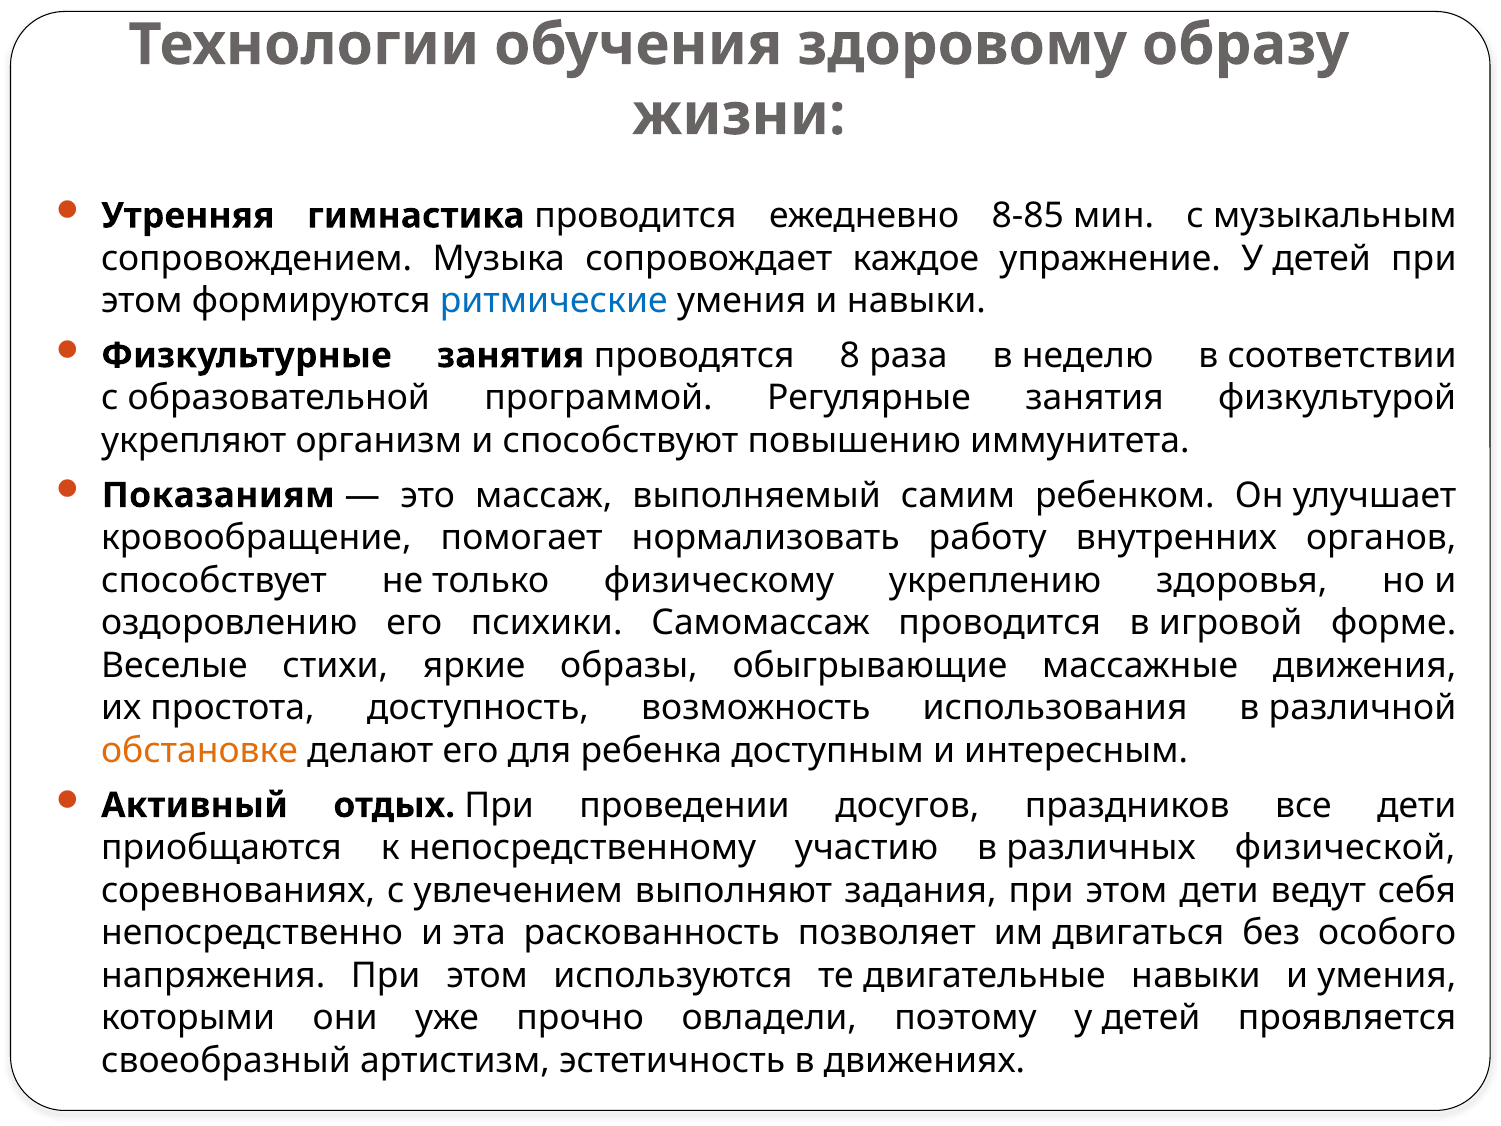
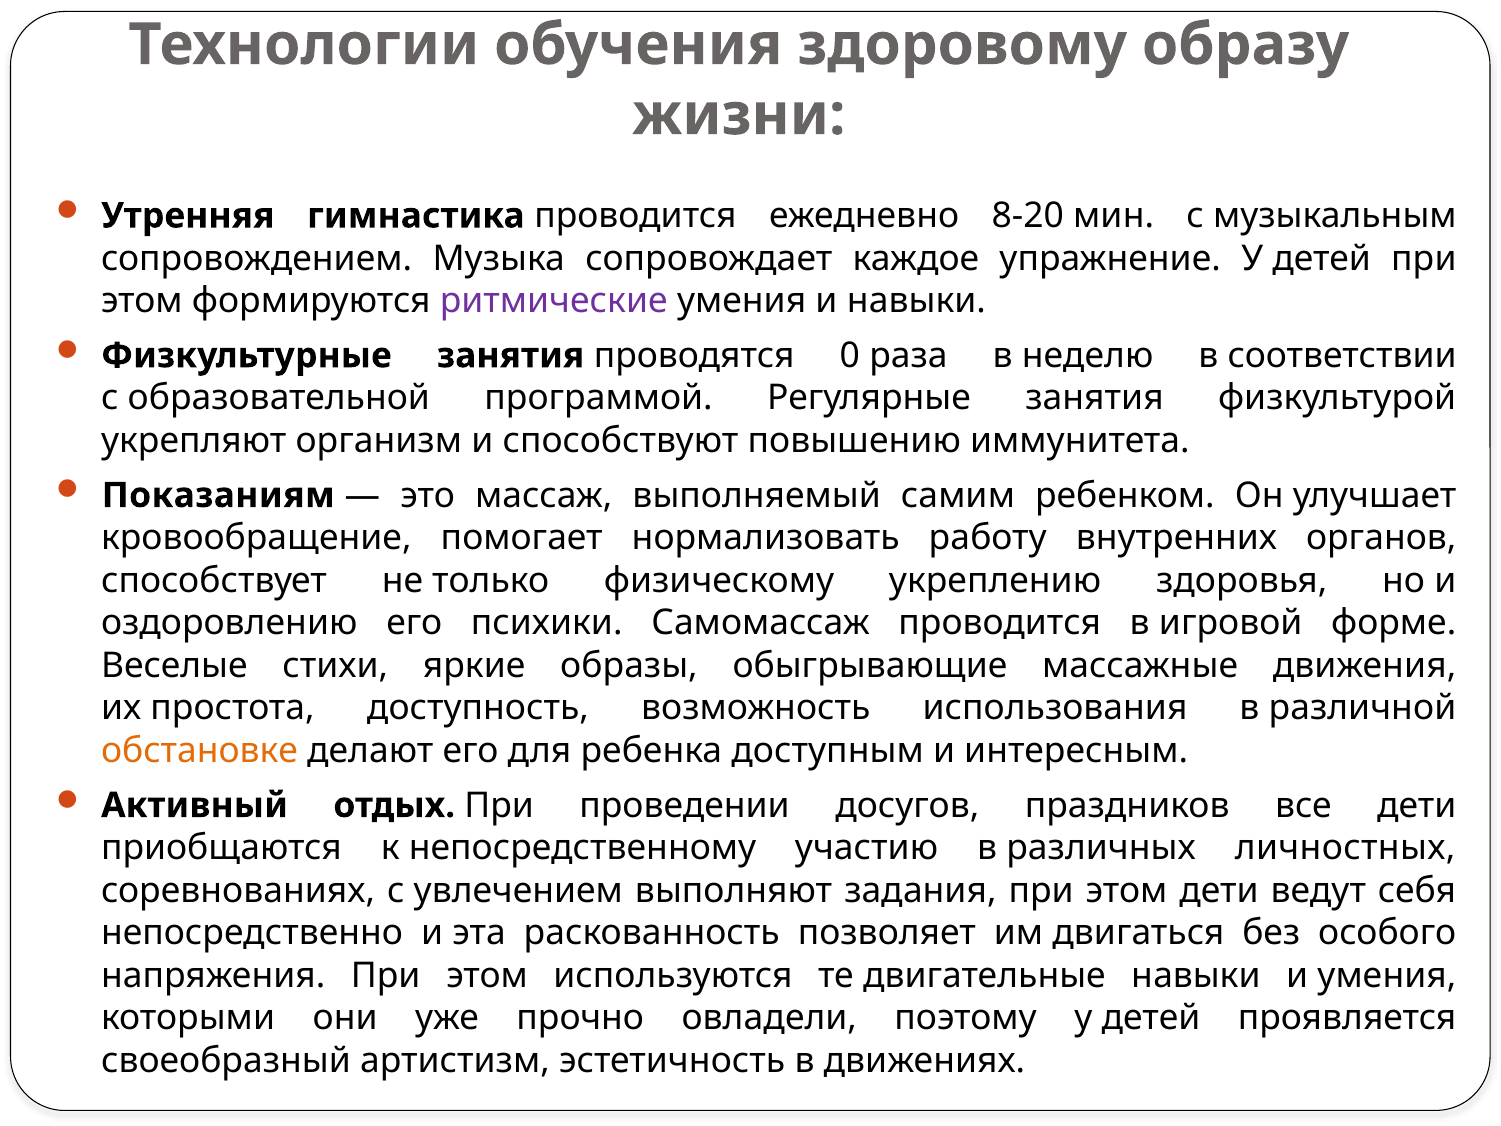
8-85: 8-85 -> 8-20
ритмические colour: blue -> purple
8: 8 -> 0
физической: физической -> личностных
